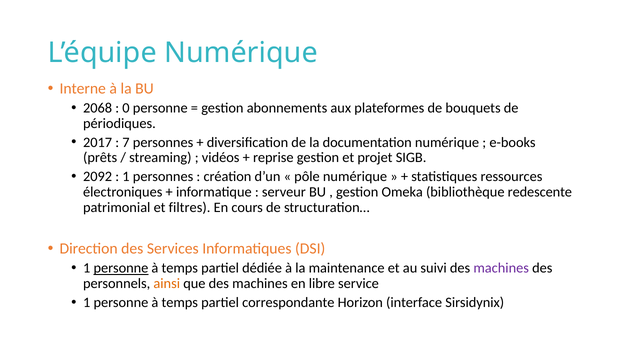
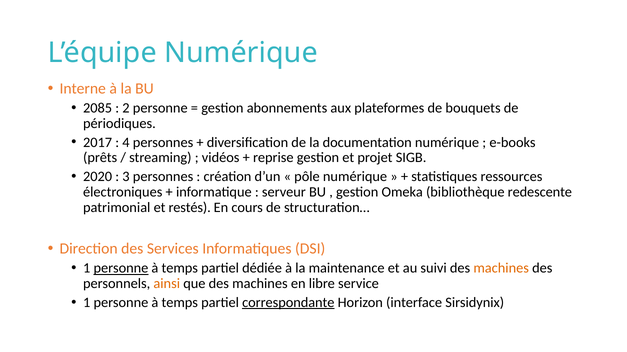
2068: 2068 -> 2085
0: 0 -> 2
7: 7 -> 4
2092: 2092 -> 2020
1 at (126, 177): 1 -> 3
filtres: filtres -> restés
machines at (501, 269) colour: purple -> orange
correspondante underline: none -> present
